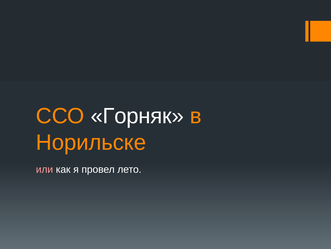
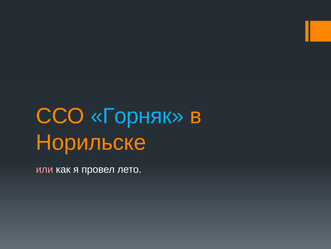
Горняк colour: white -> light blue
